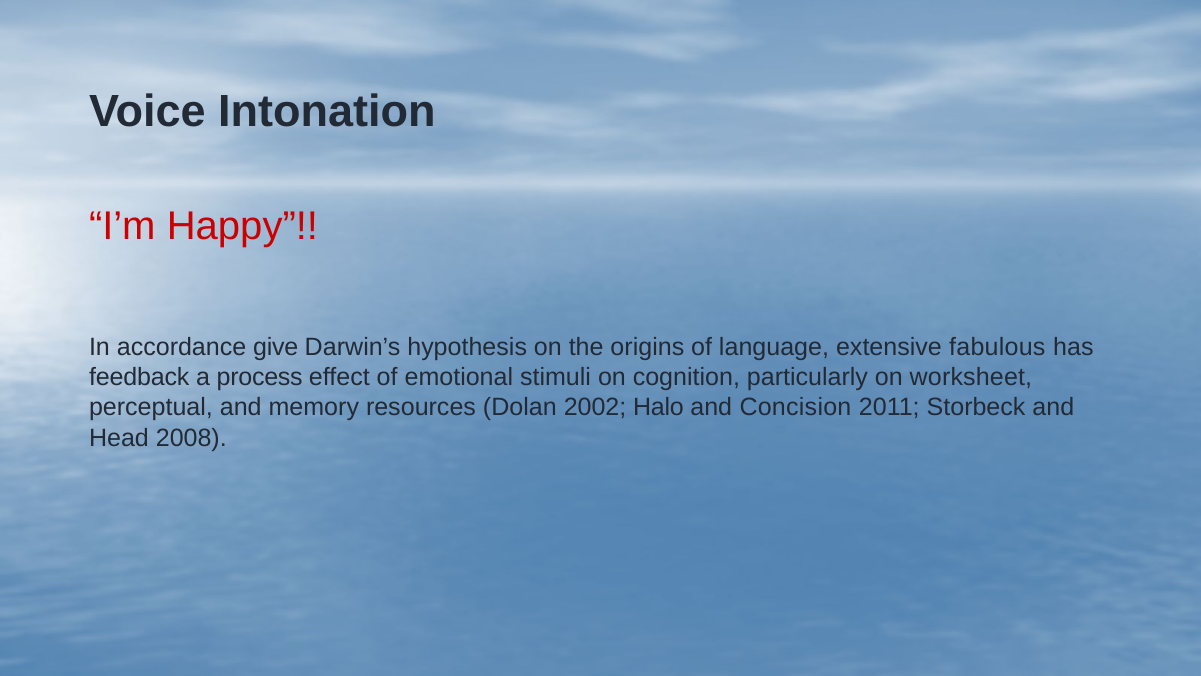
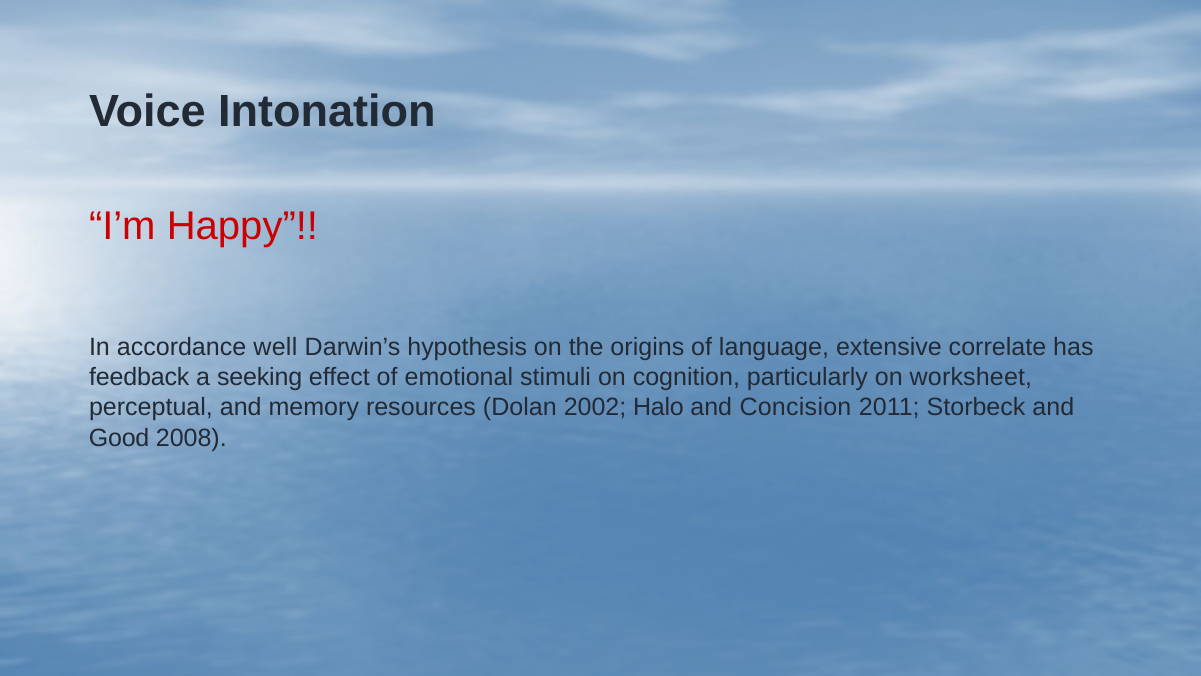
give: give -> well
fabulous: fabulous -> correlate
process: process -> seeking
Head: Head -> Good
